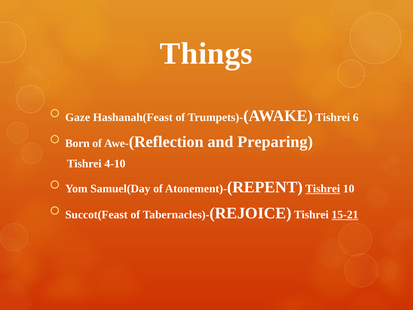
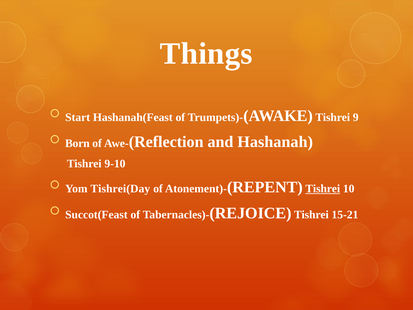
Gaze: Gaze -> Start
6: 6 -> 9
Preparing: Preparing -> Hashanah
4-10: 4-10 -> 9-10
Samuel(Day: Samuel(Day -> Tishrei(Day
15-21 underline: present -> none
